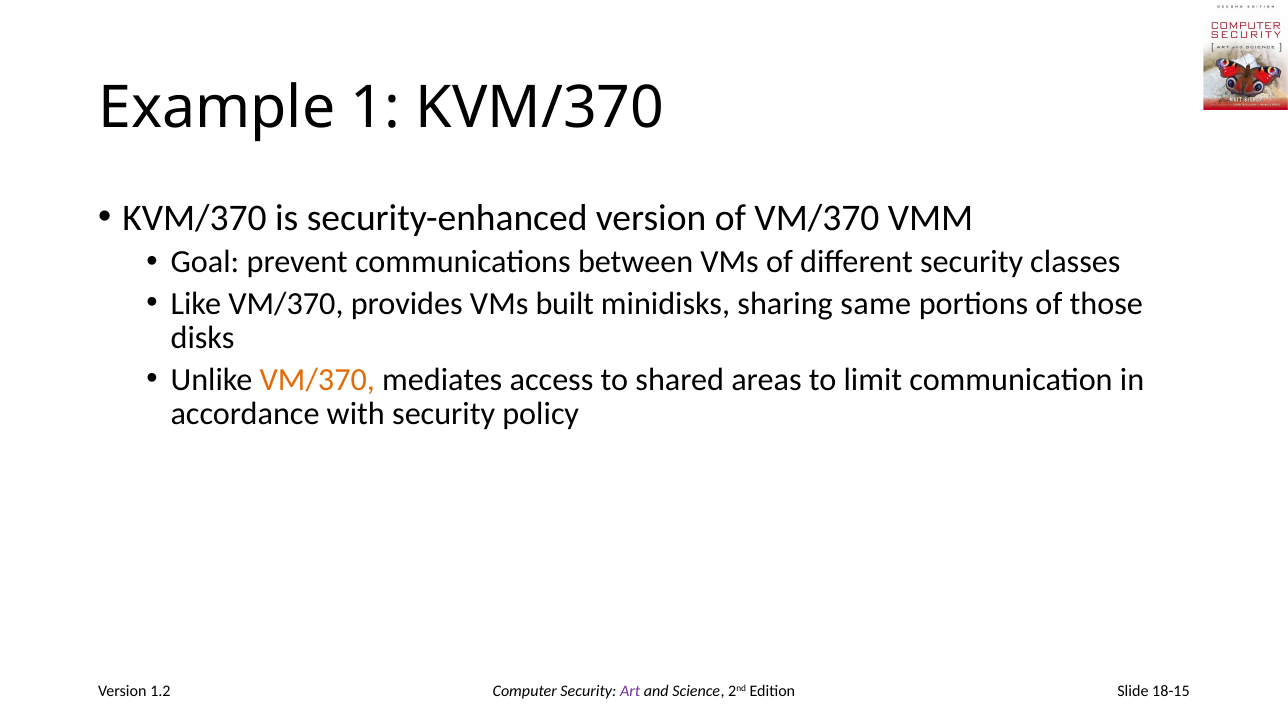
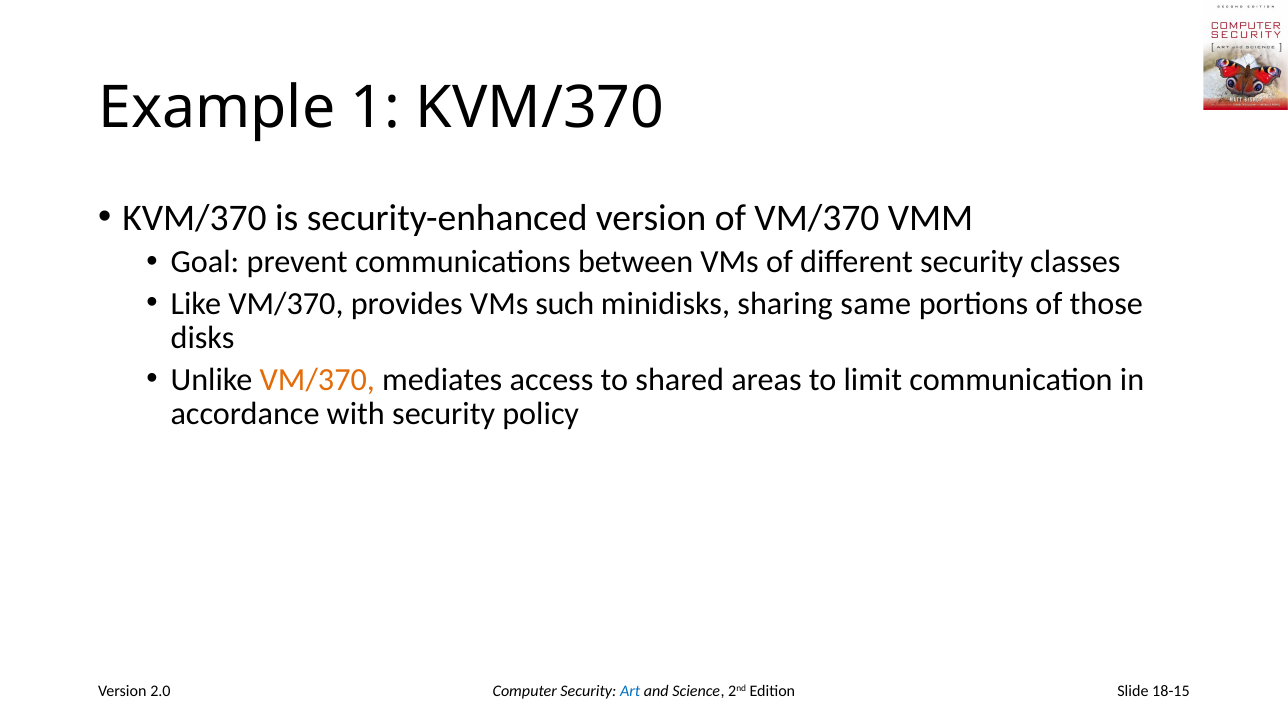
built: built -> such
1.2: 1.2 -> 2.0
Art colour: purple -> blue
